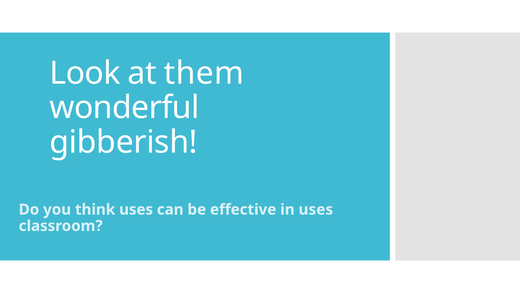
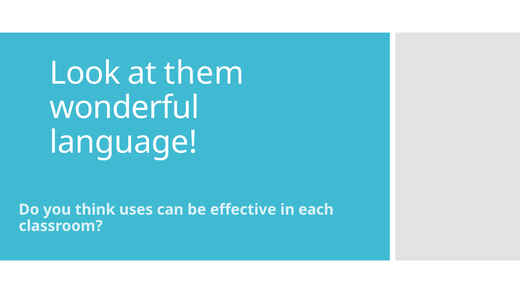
gibberish: gibberish -> language
in uses: uses -> each
